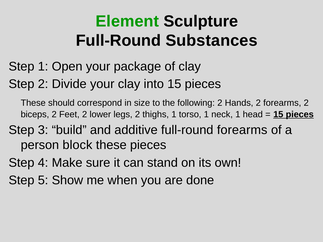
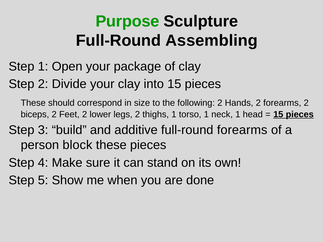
Element: Element -> Purpose
Substances: Substances -> Assembling
